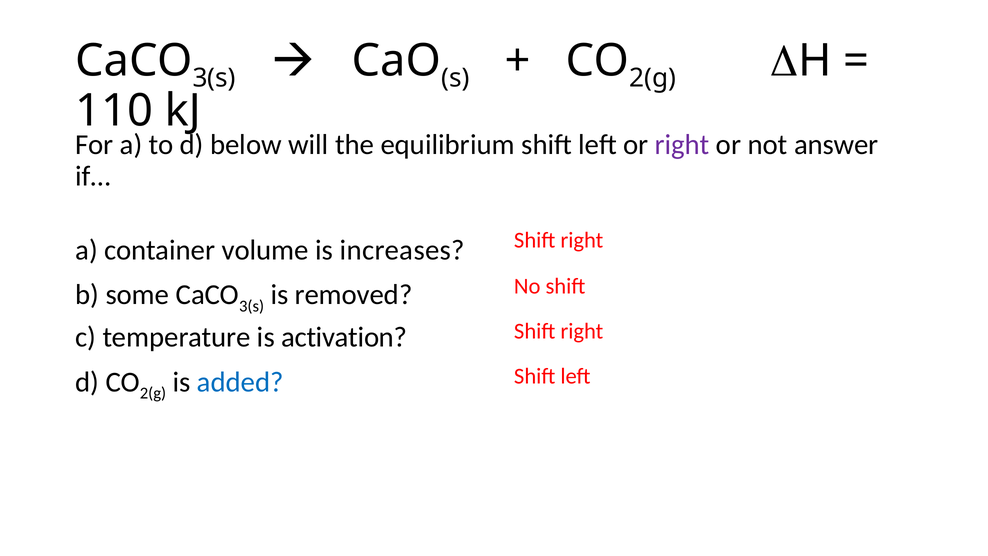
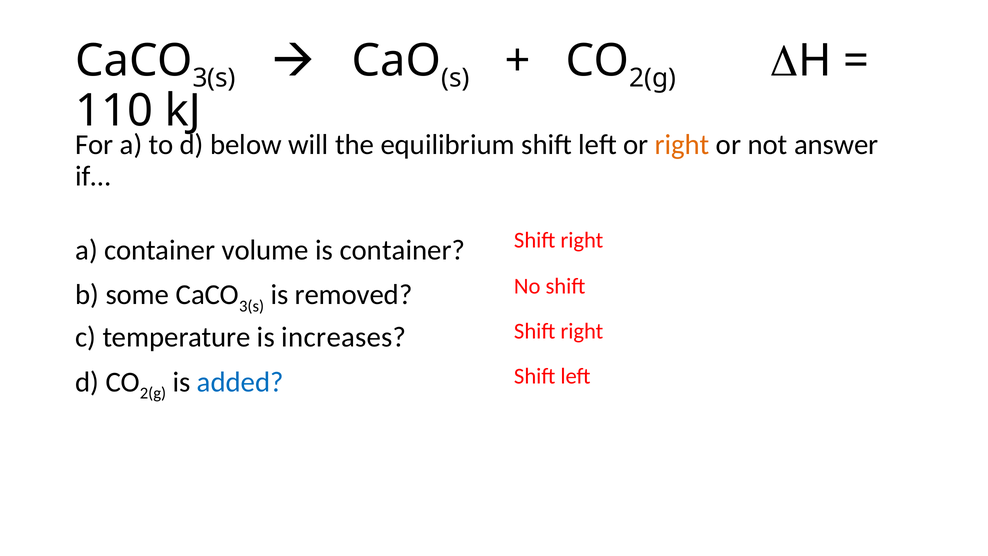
right at (682, 145) colour: purple -> orange
is increases: increases -> container
activation: activation -> increases
